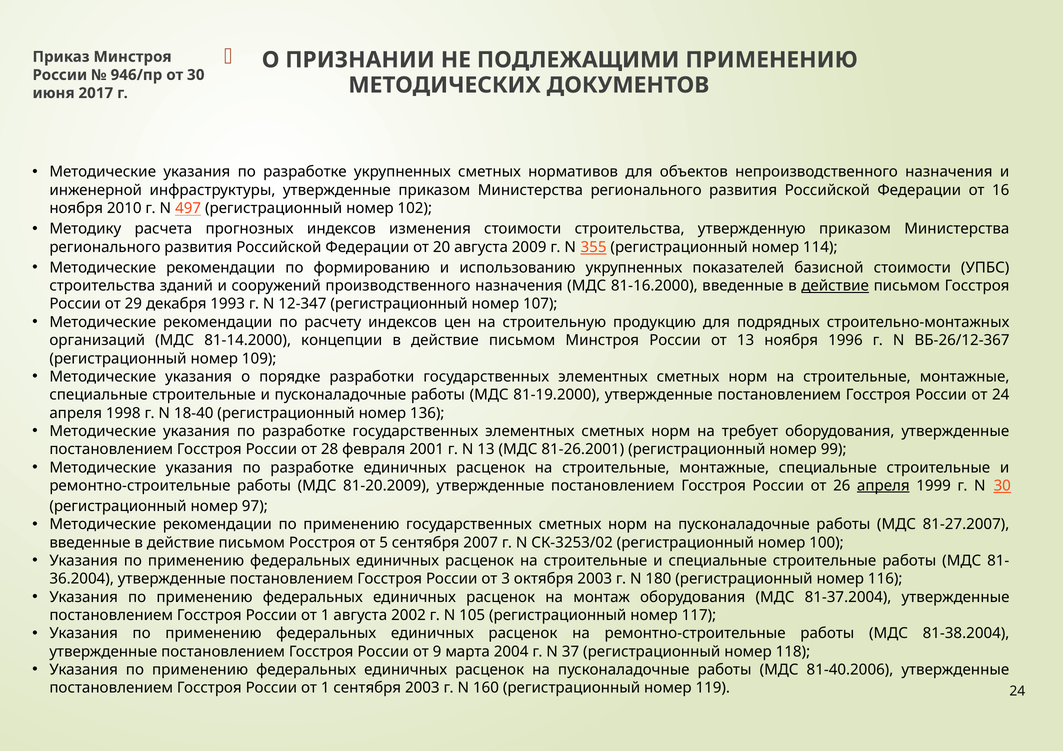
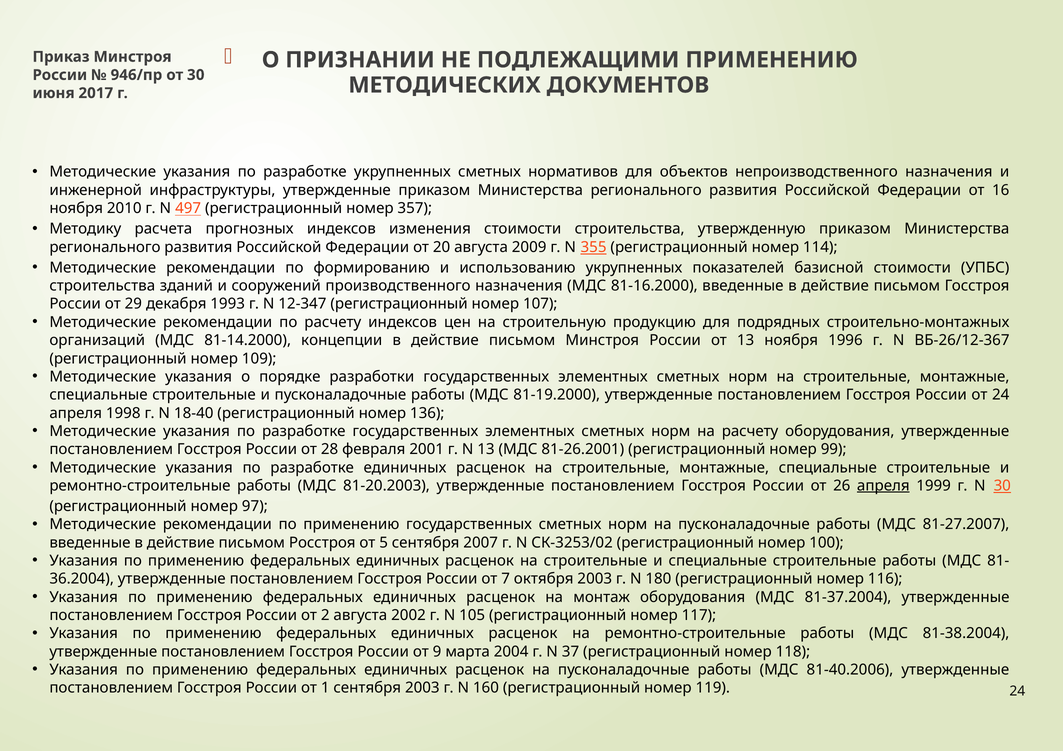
102: 102 -> 357
действие at (835, 286) underline: present -> none
на требует: требует -> расчету
81-20.2009: 81-20.2009 -> 81-20.2003
3: 3 -> 7
1 at (325, 616): 1 -> 2
